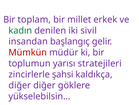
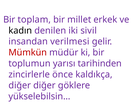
kadın colour: green -> black
başlangıç: başlangıç -> verilmesi
stratejileri: stratejileri -> tarihinden
şahsi: şahsi -> önce
